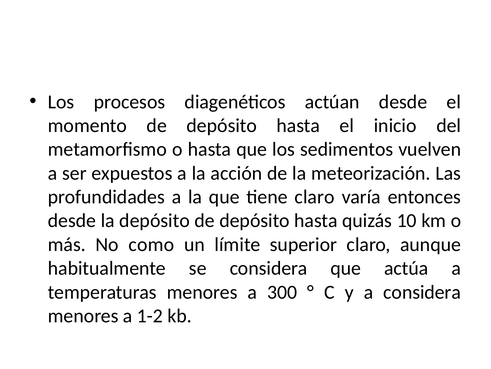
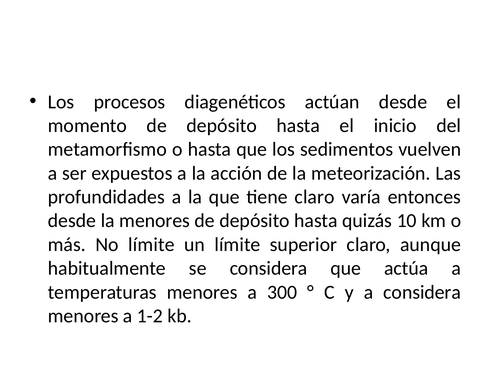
la depósito: depósito -> menores
No como: como -> límite
